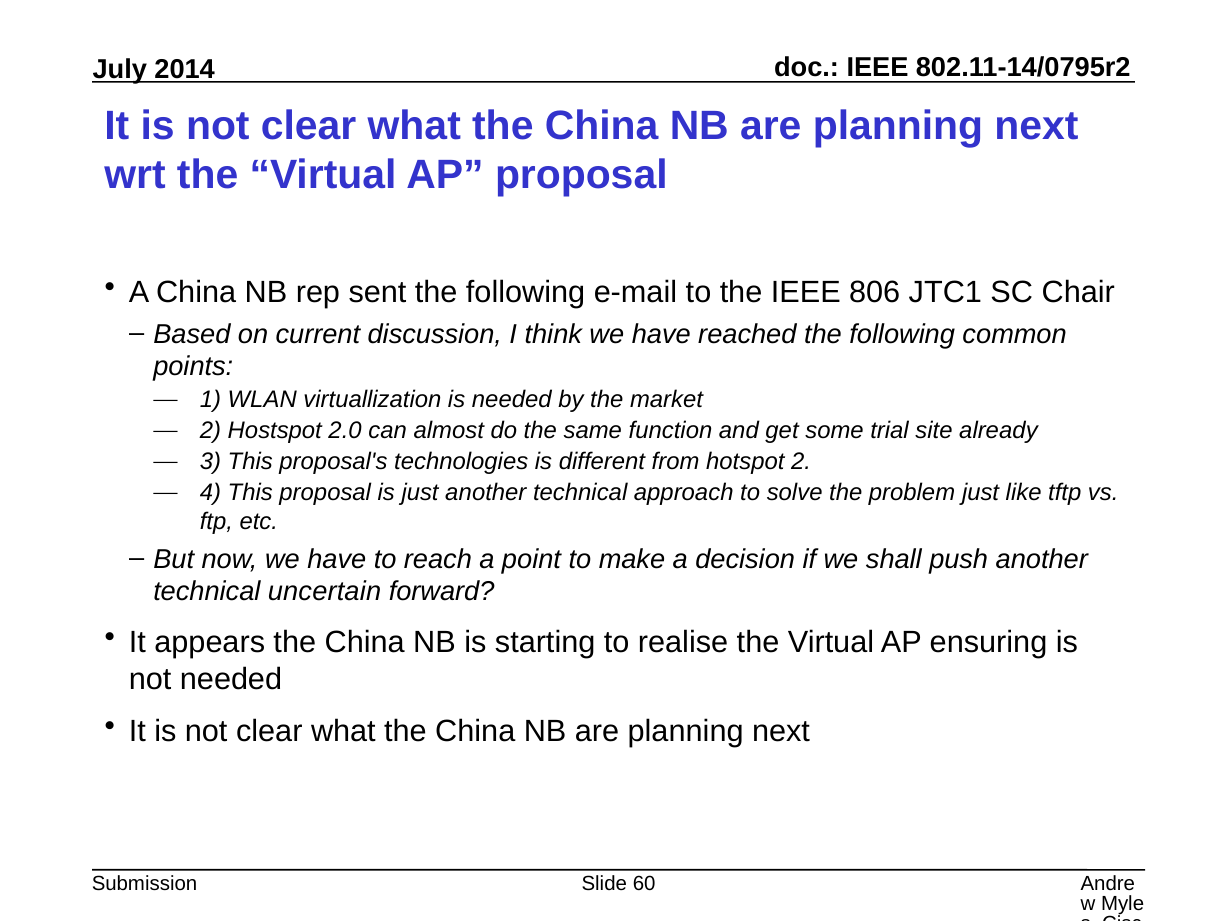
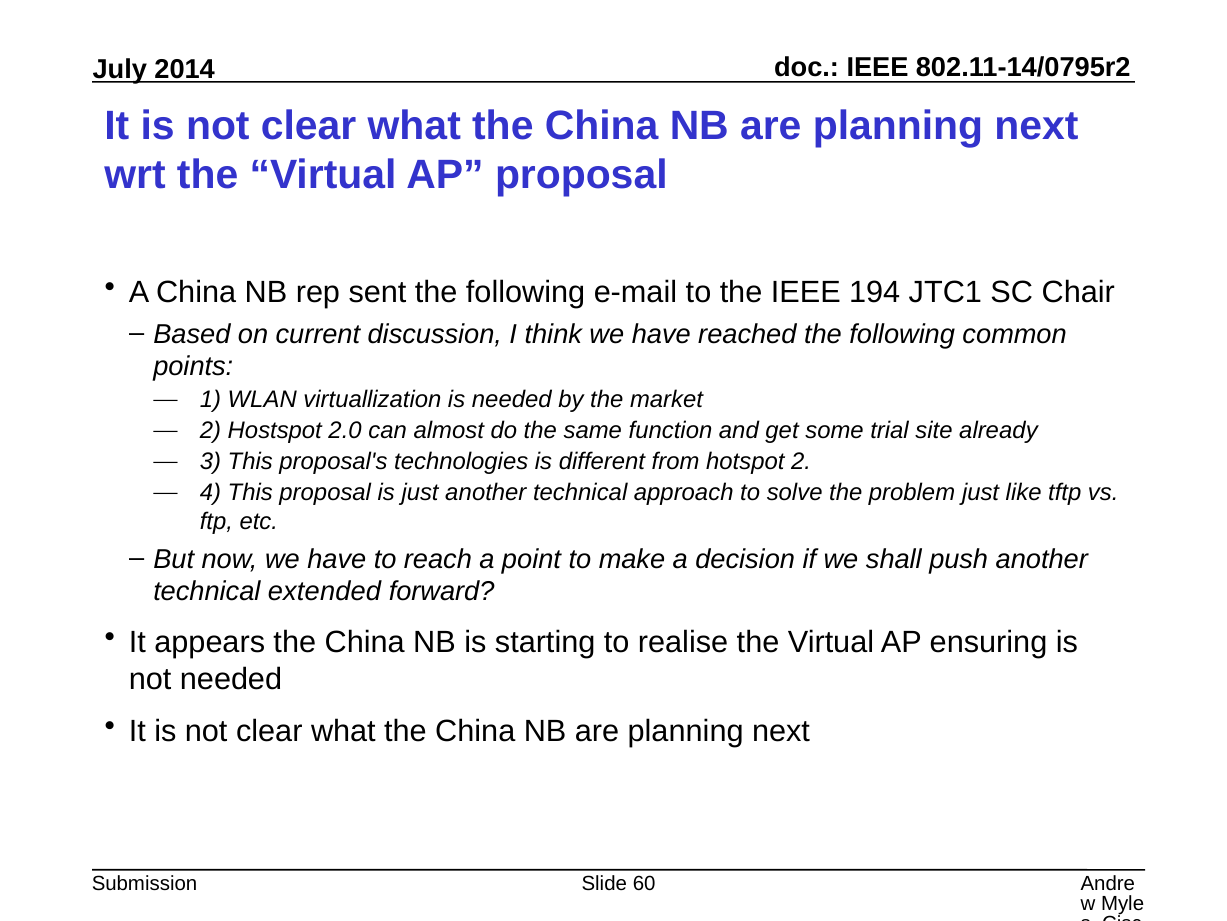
806: 806 -> 194
uncertain: uncertain -> extended
